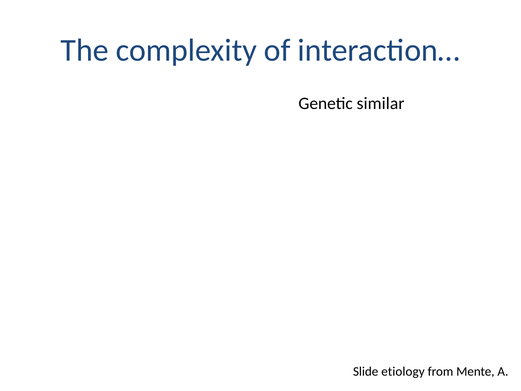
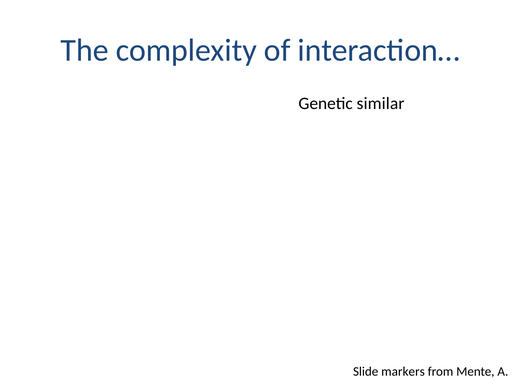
etiology: etiology -> markers
